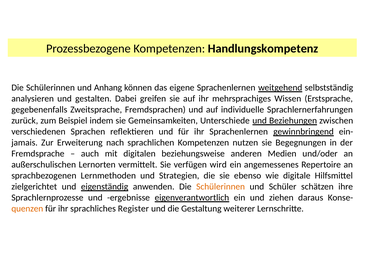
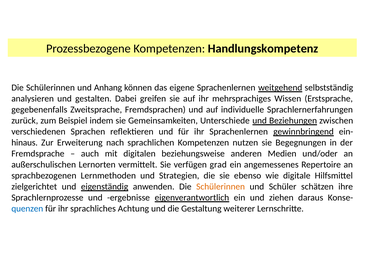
jamais: jamais -> hinaus
wird: wird -> grad
quenzen colour: orange -> blue
Register: Register -> Achtung
